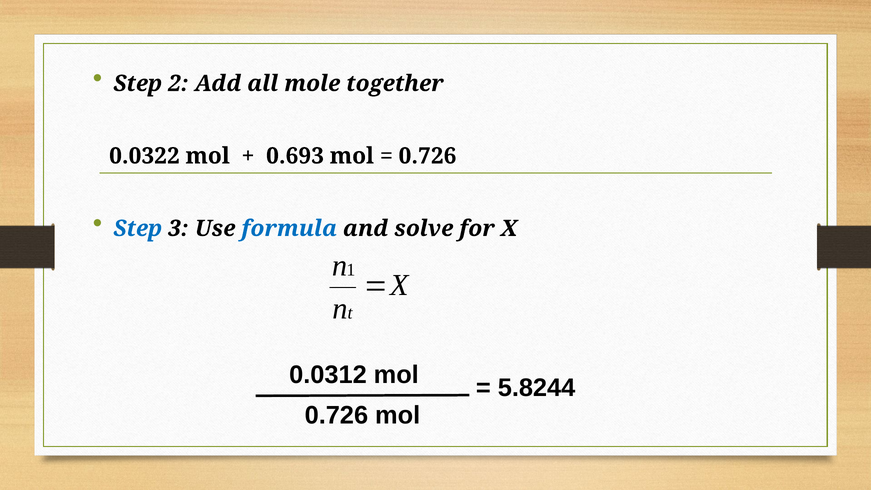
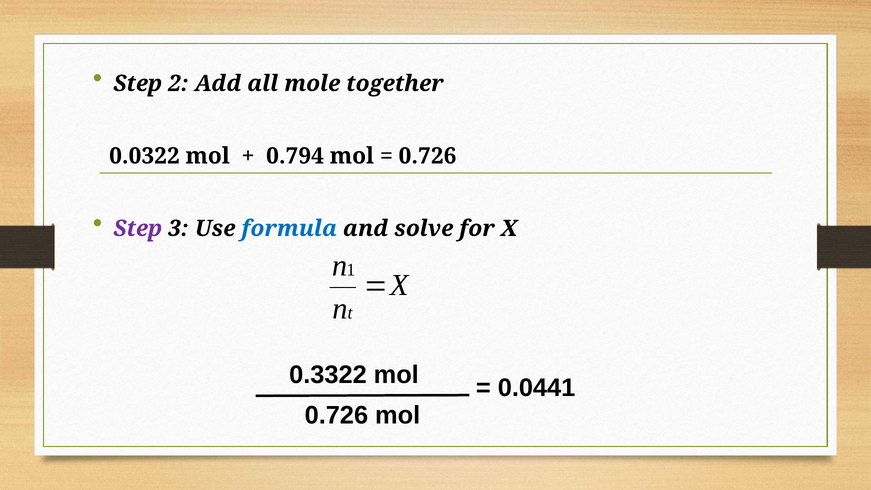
0.693: 0.693 -> 0.794
Step at (138, 228) colour: blue -> purple
0.0312: 0.0312 -> 0.3322
5.8244: 5.8244 -> 0.0441
